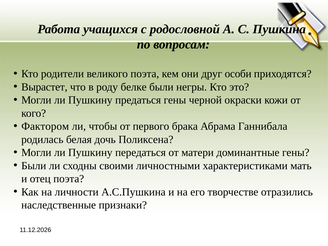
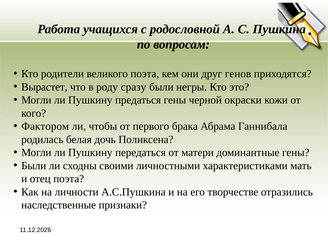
особи: особи -> генов
белке: белке -> сразу
